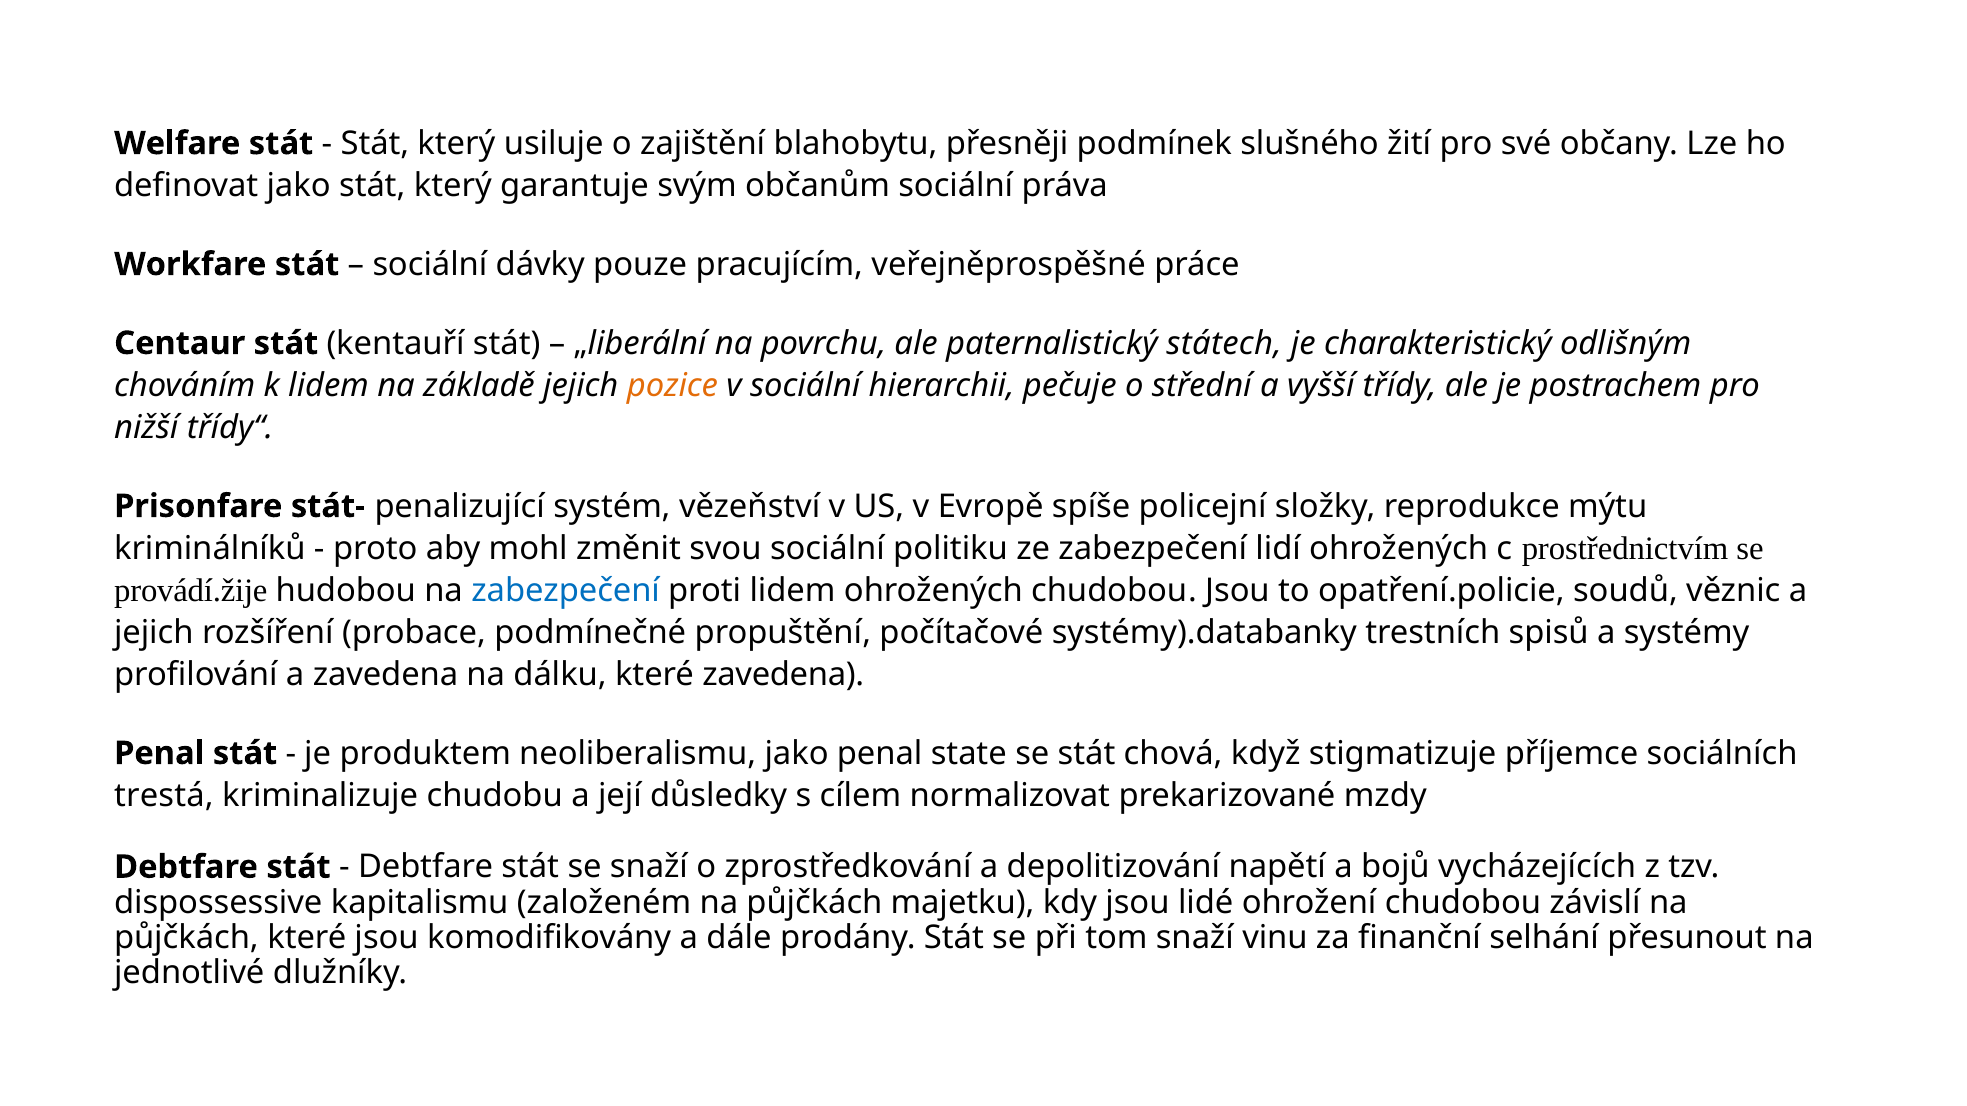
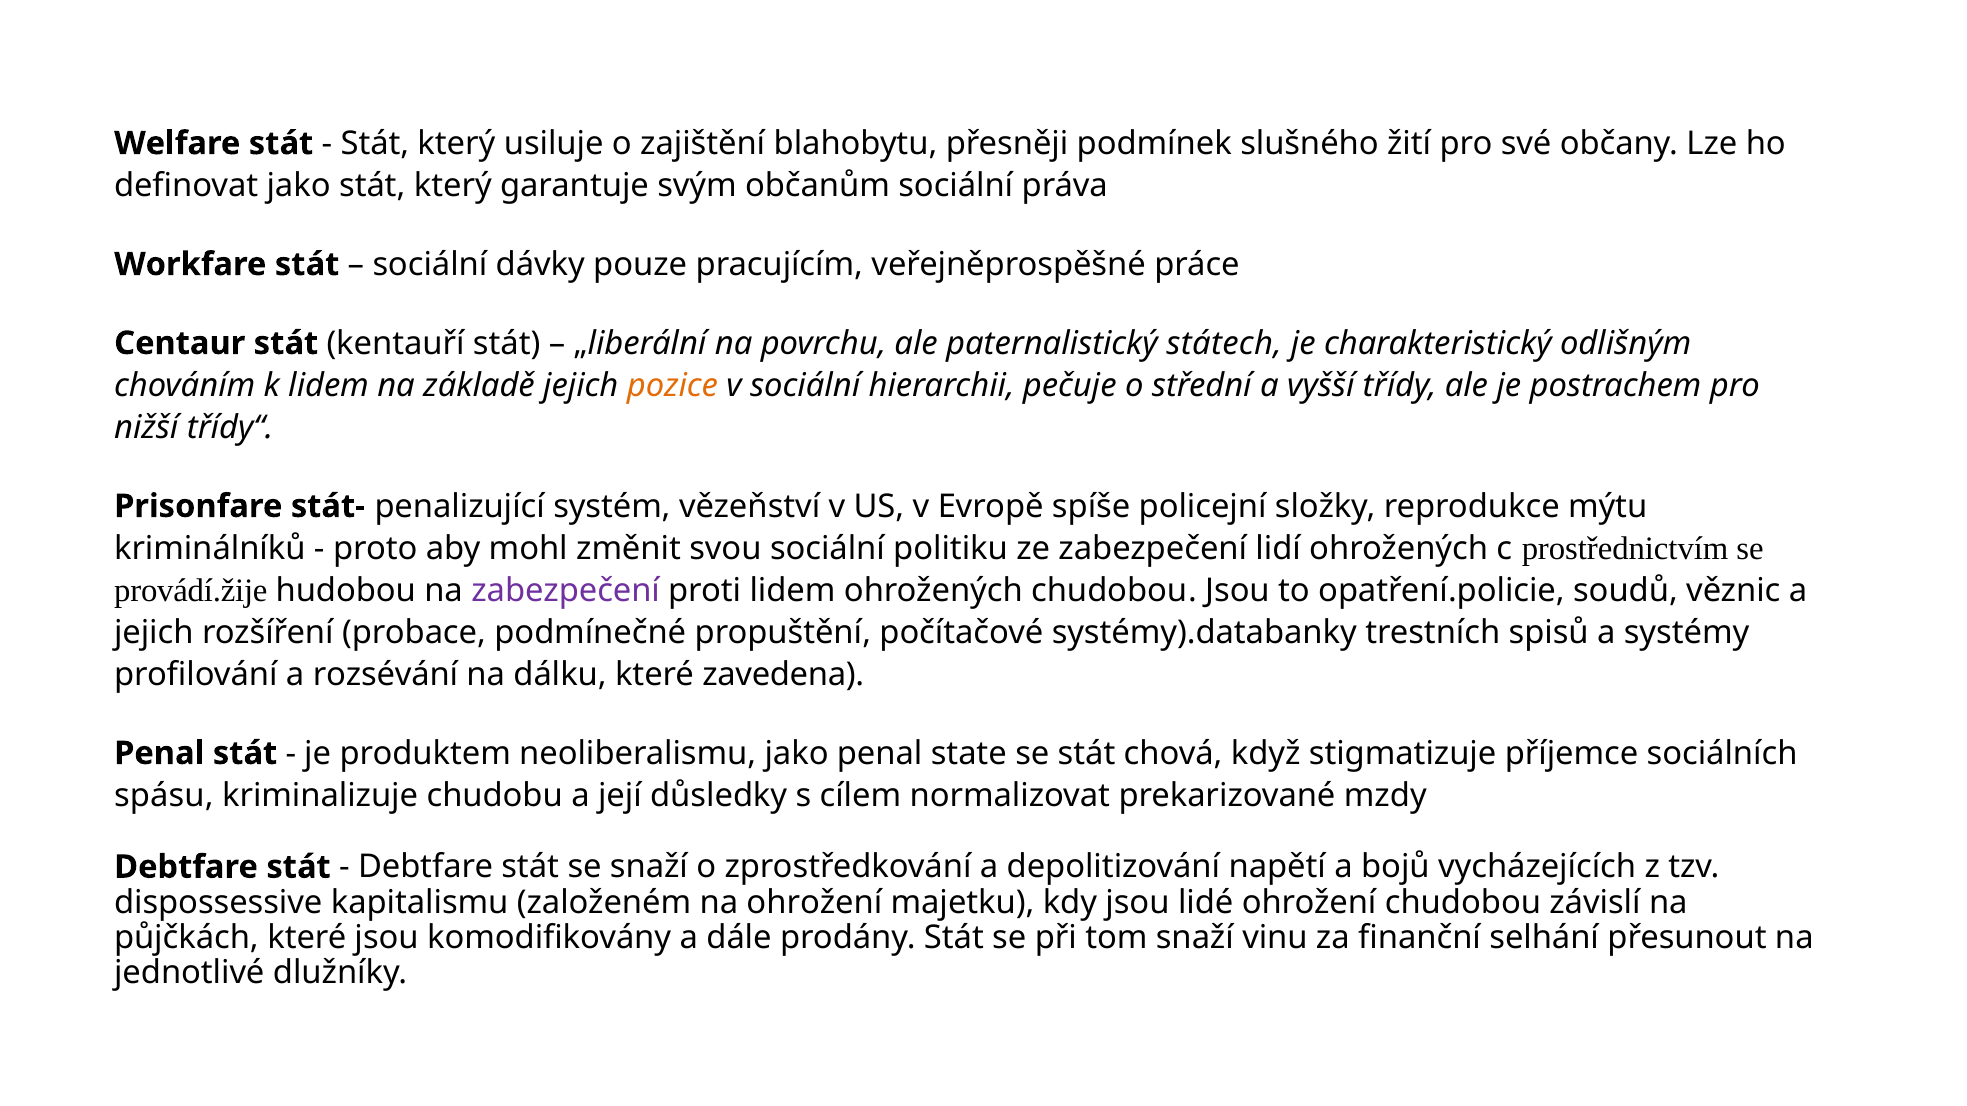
zabezpečení at (566, 590) colour: blue -> purple
a zavedena: zavedena -> rozsévání
trestá: trestá -> spásu
založeném na půjčkách: půjčkách -> ohrožení
